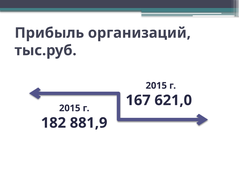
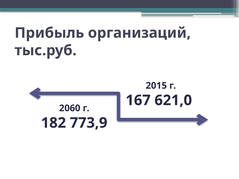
2015 at (70, 108): 2015 -> 2060
881,9: 881,9 -> 773,9
